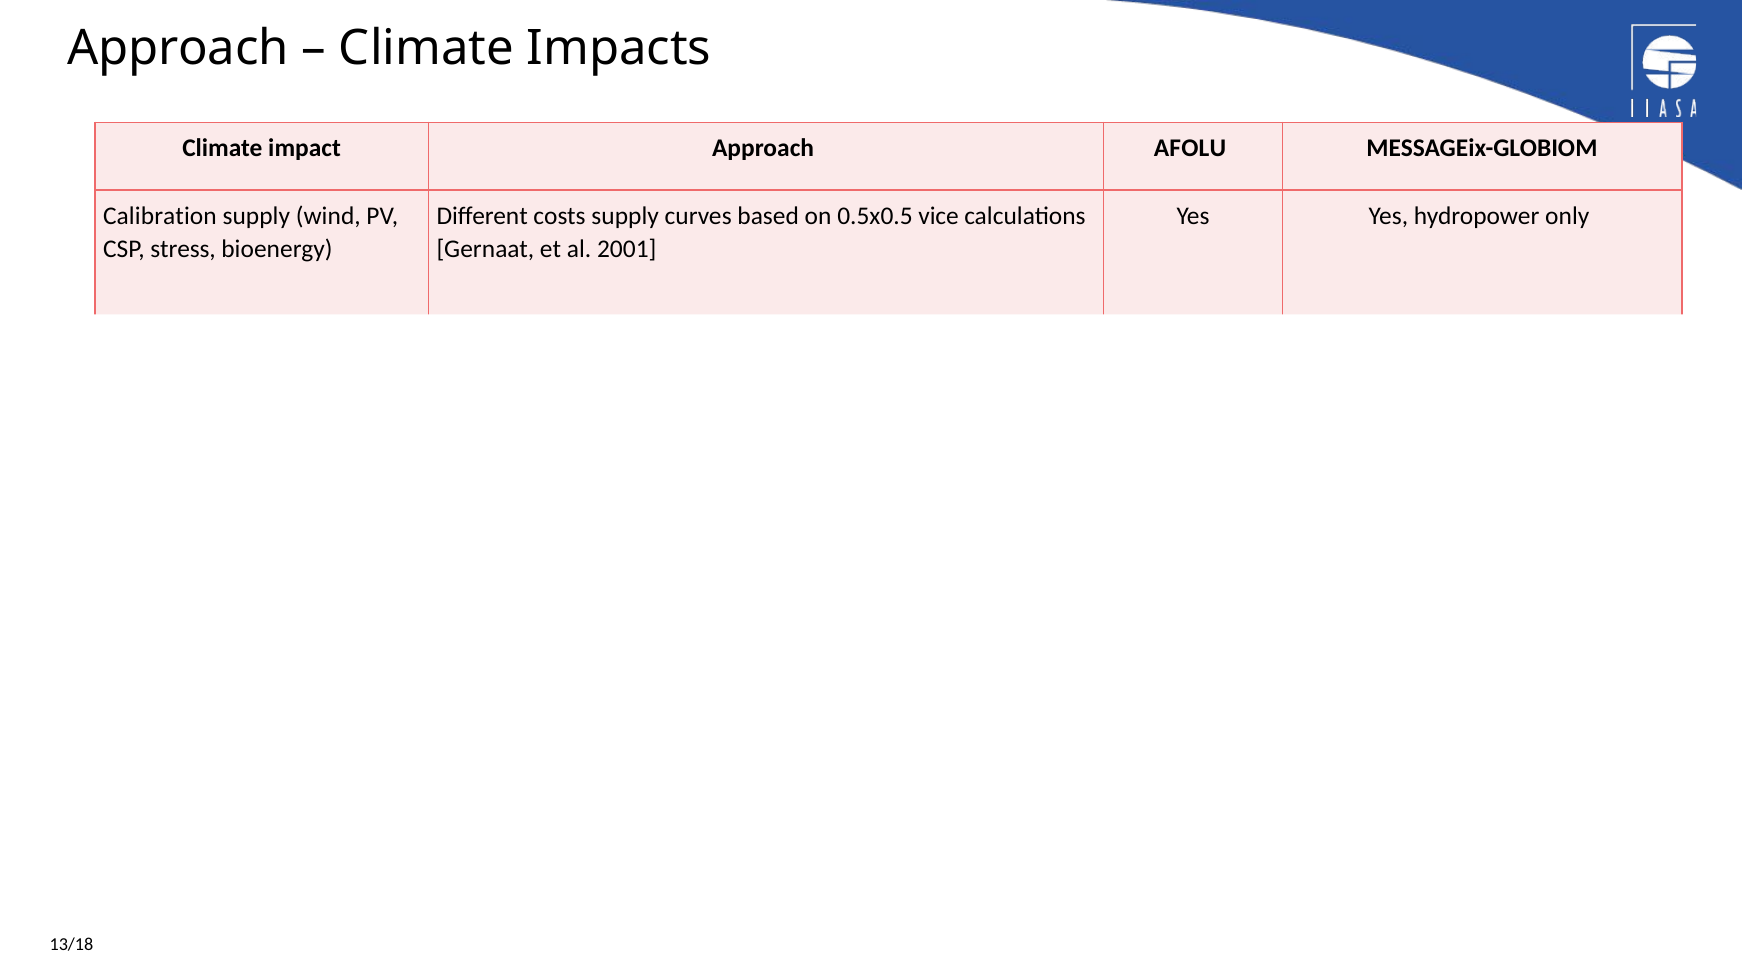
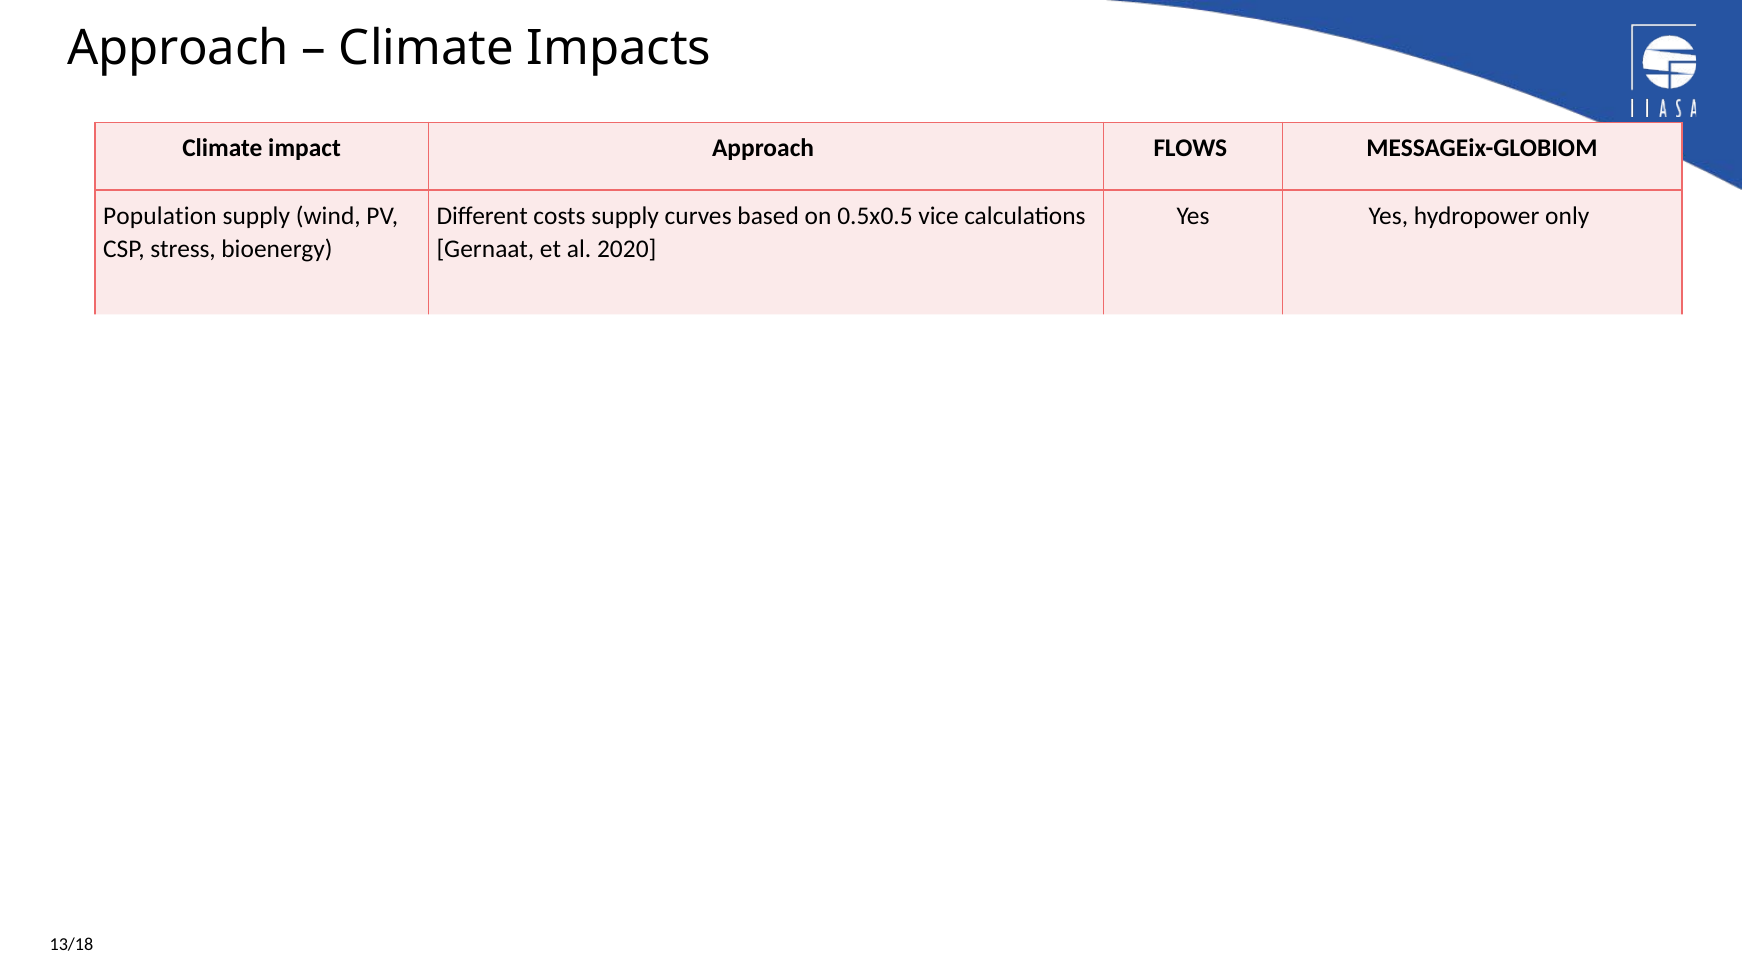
AFOLU: AFOLU -> FLOWS
Calibration at (160, 216): Calibration -> Population
2001: 2001 -> 2020
